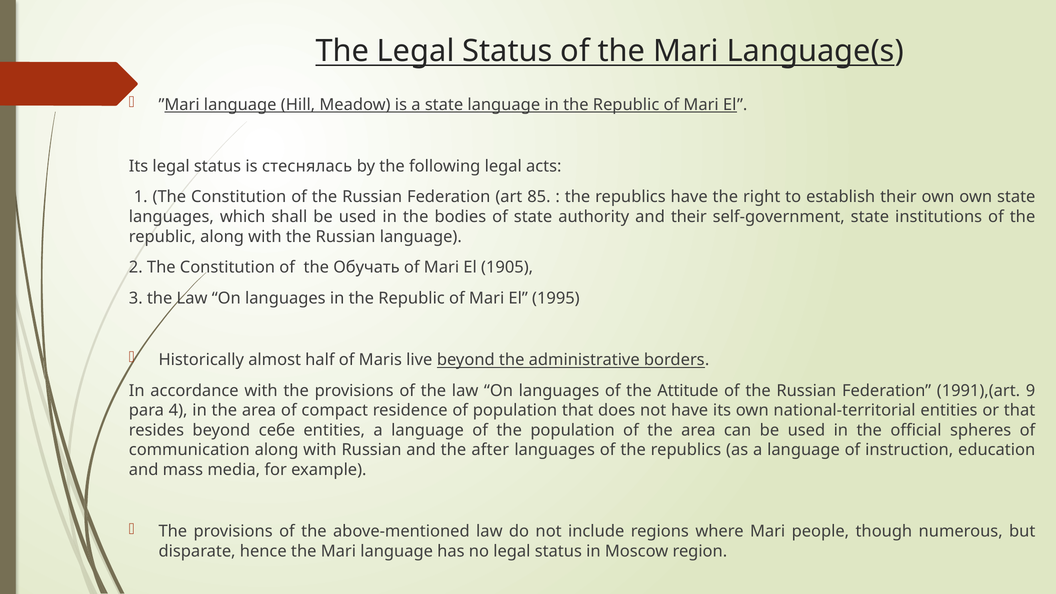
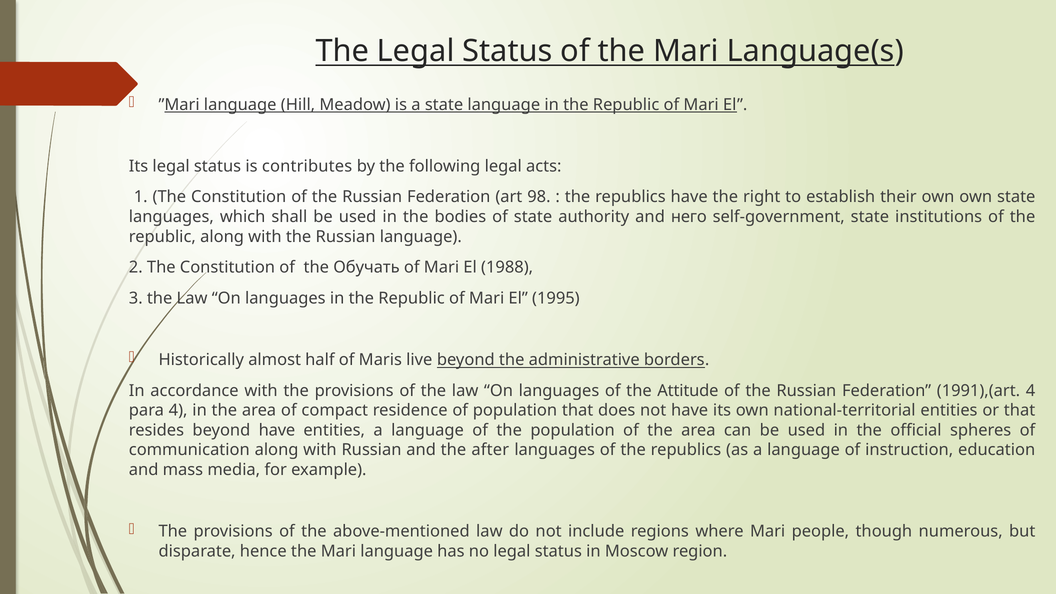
стеснялась: стеснялась -> contributes
85: 85 -> 98
and their: their -> него
1905: 1905 -> 1988
1991),(art 9: 9 -> 4
beyond себе: себе -> have
